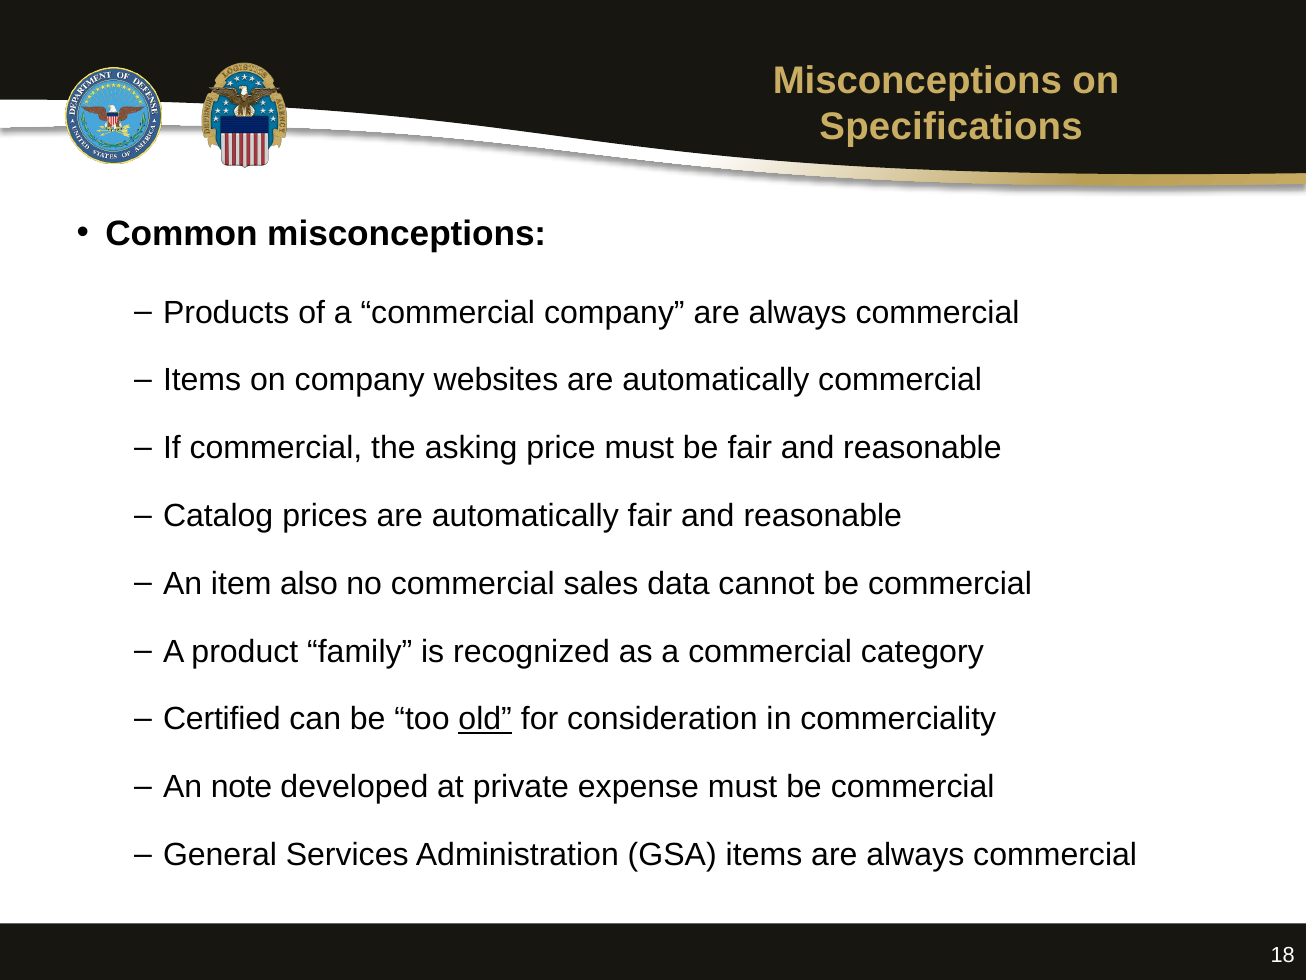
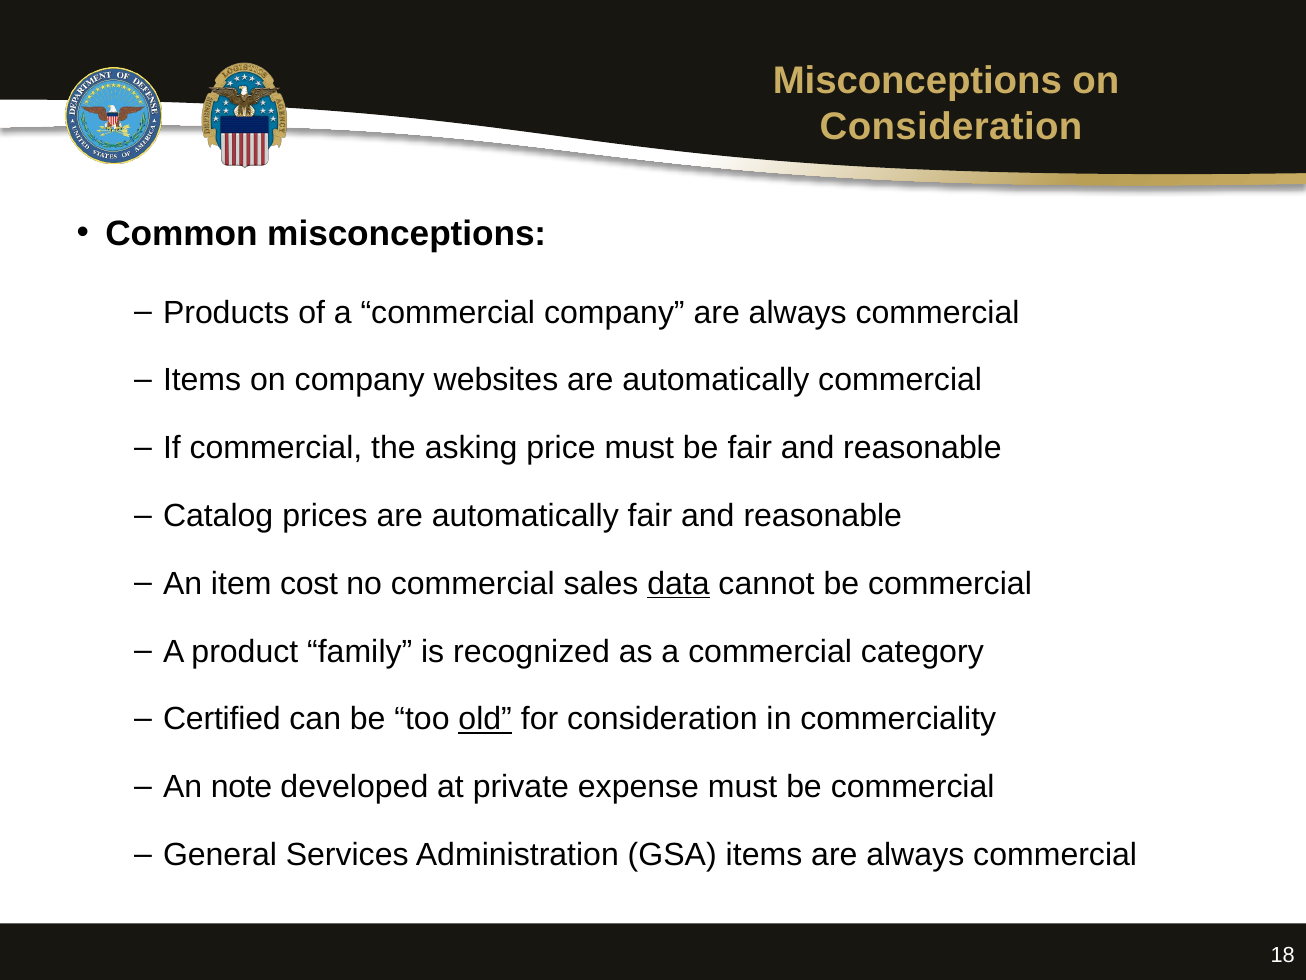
Specifications at (951, 127): Specifications -> Consideration
also: also -> cost
data underline: none -> present
